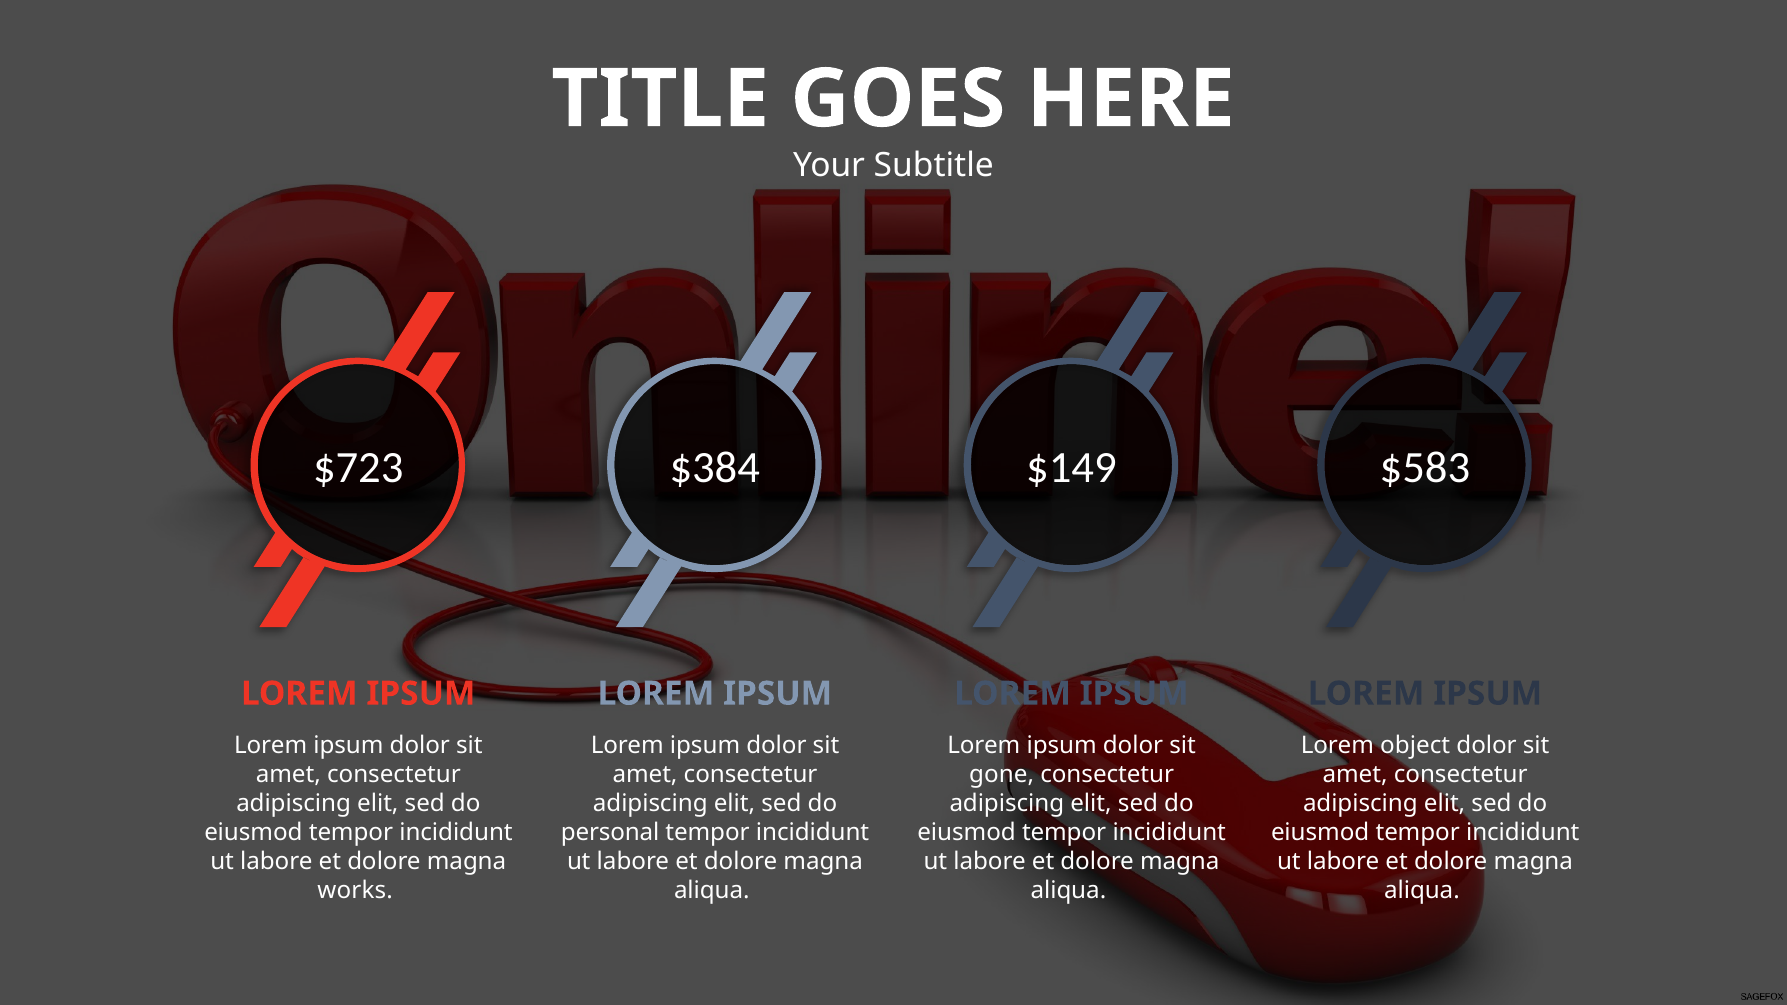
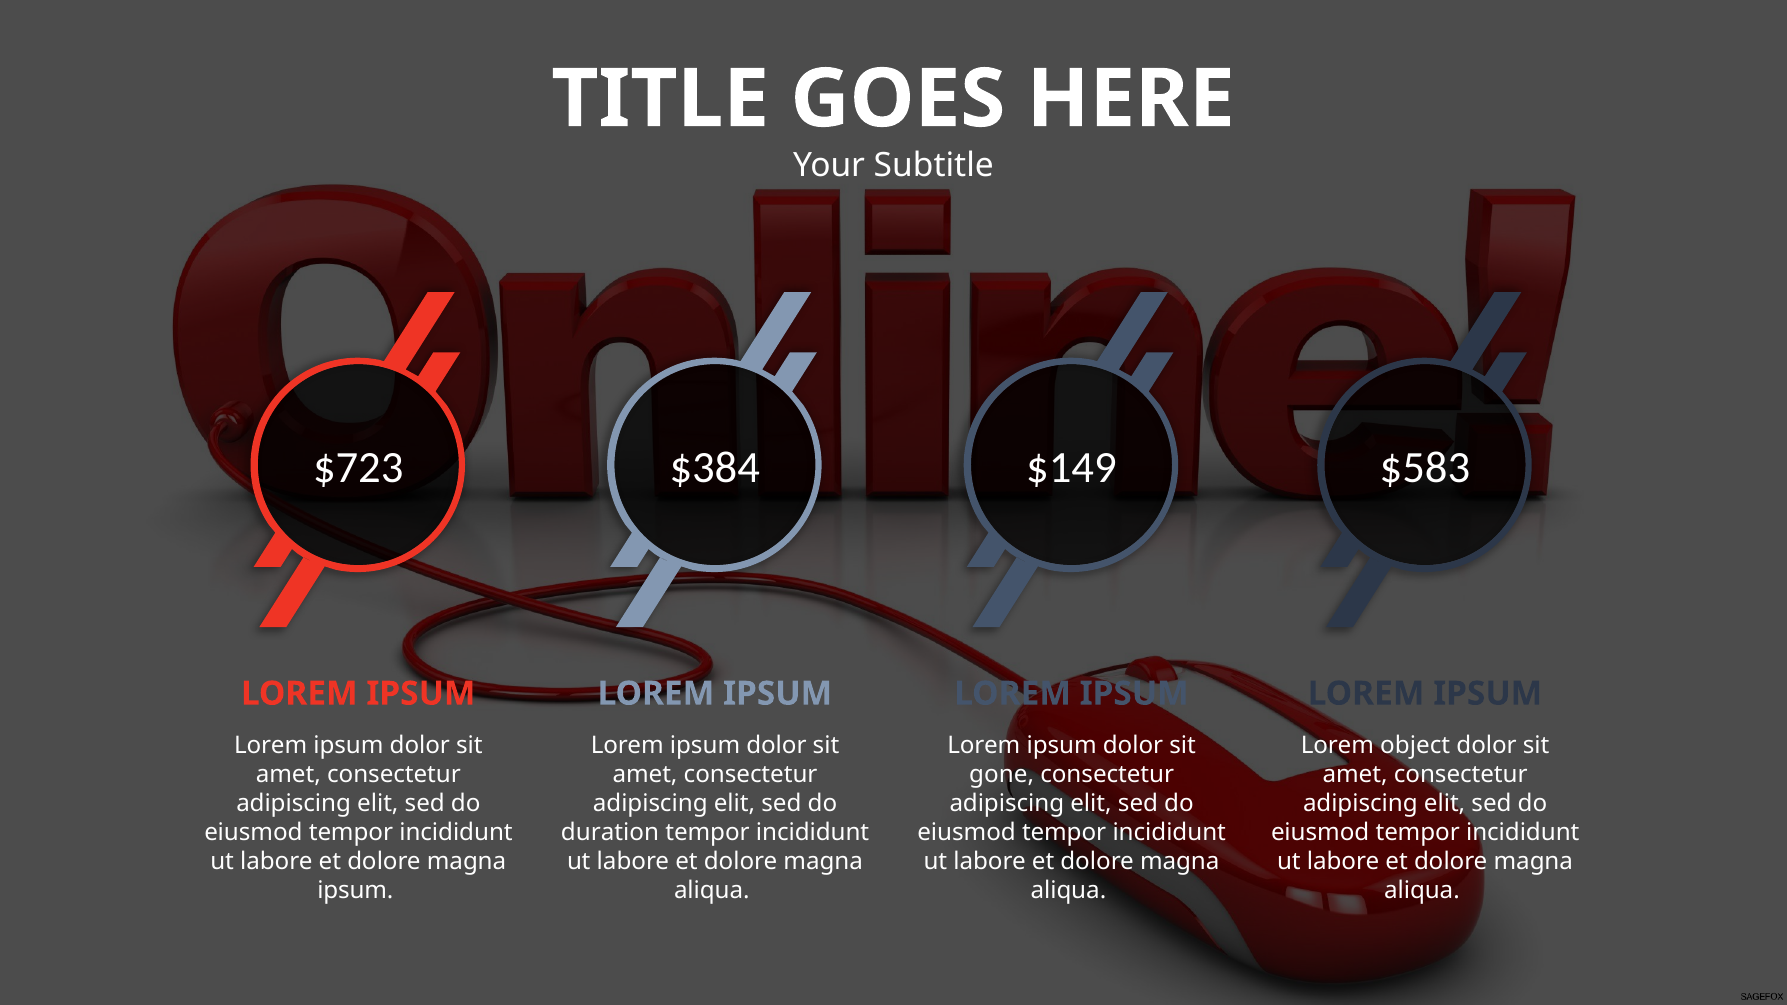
personal: personal -> duration
works at (355, 891): works -> ipsum
